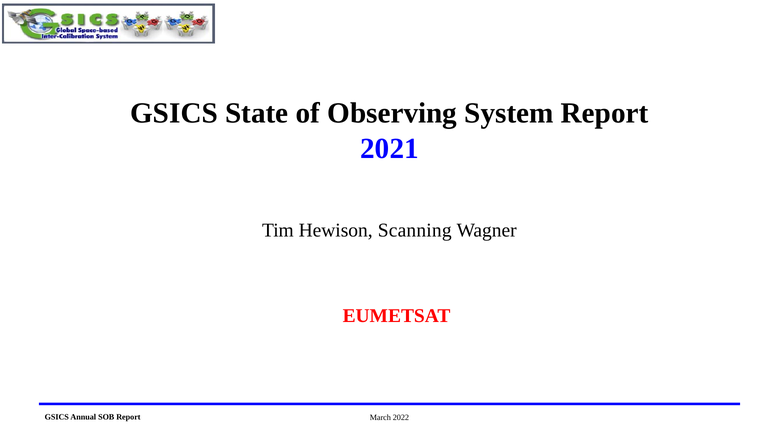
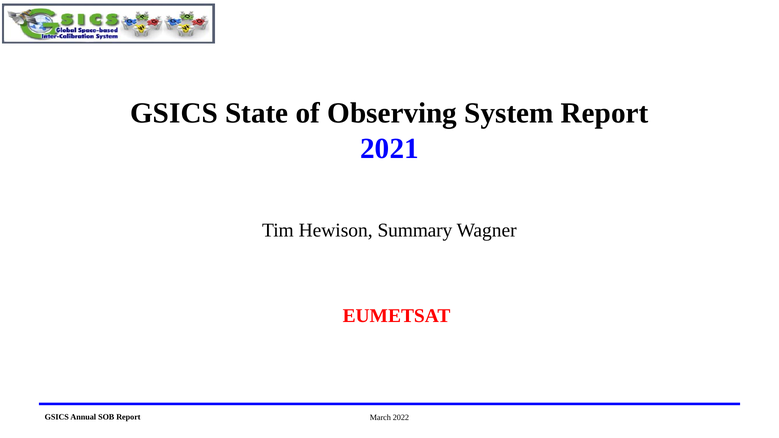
Scanning: Scanning -> Summary
